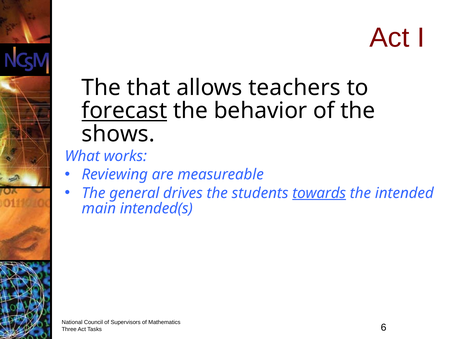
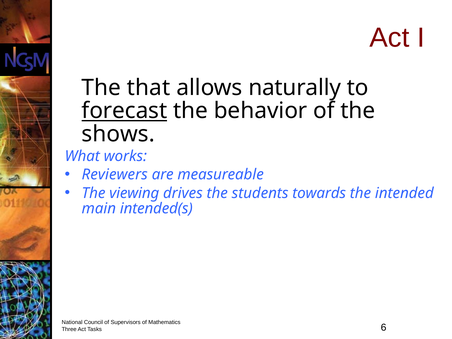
teachers: teachers -> naturally
Reviewing: Reviewing -> Reviewers
general: general -> viewing
towards underline: present -> none
